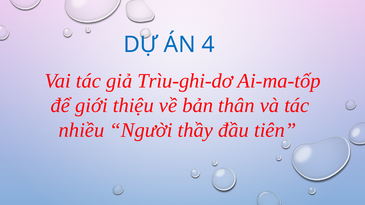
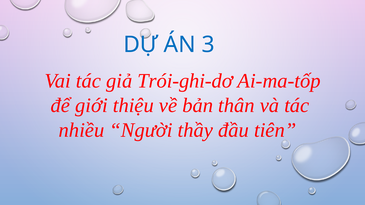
4: 4 -> 3
Trìu-ghi-dơ: Trìu-ghi-dơ -> Trói-ghi-dơ
